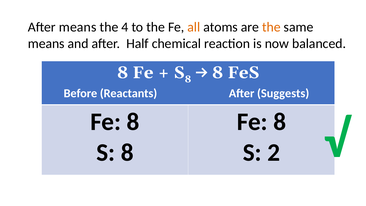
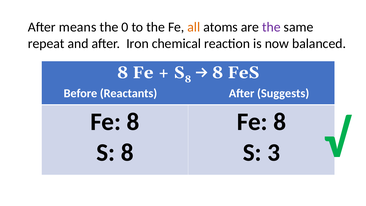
4: 4 -> 0
the at (271, 27) colour: orange -> purple
means at (46, 43): means -> repeat
Half: Half -> Iron
2: 2 -> 3
